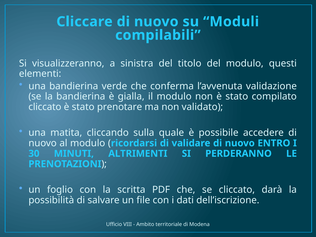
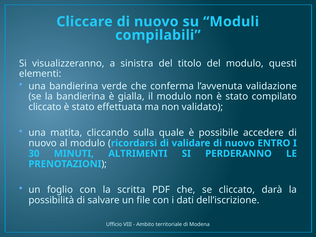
prenotare: prenotare -> effettuata
